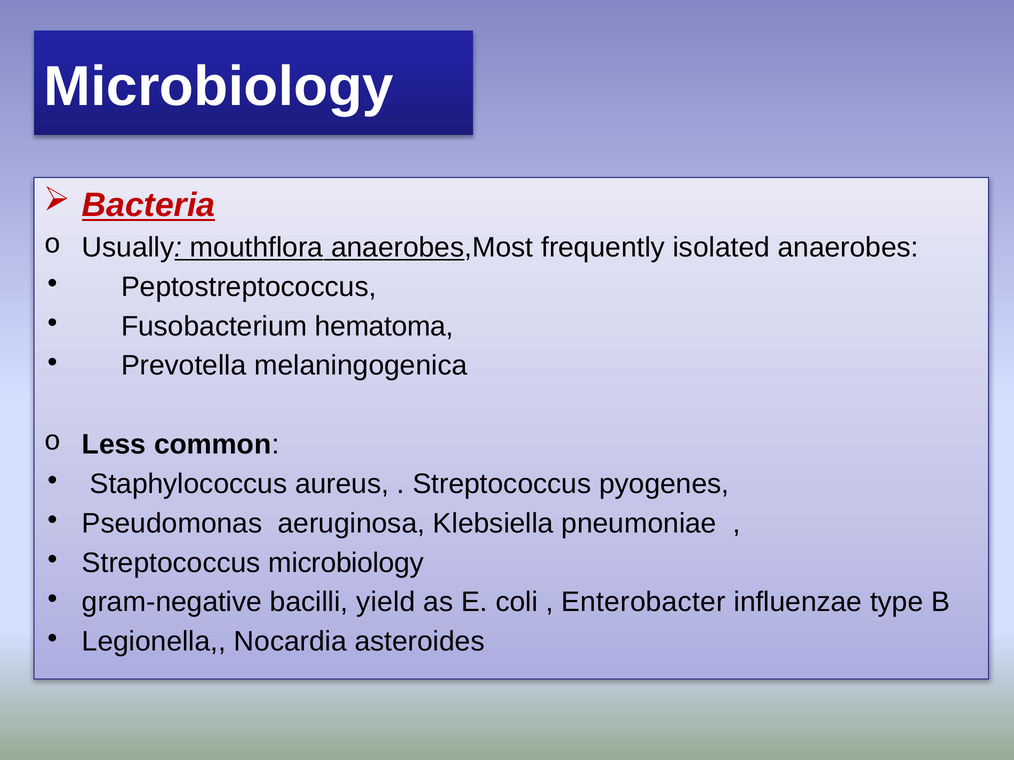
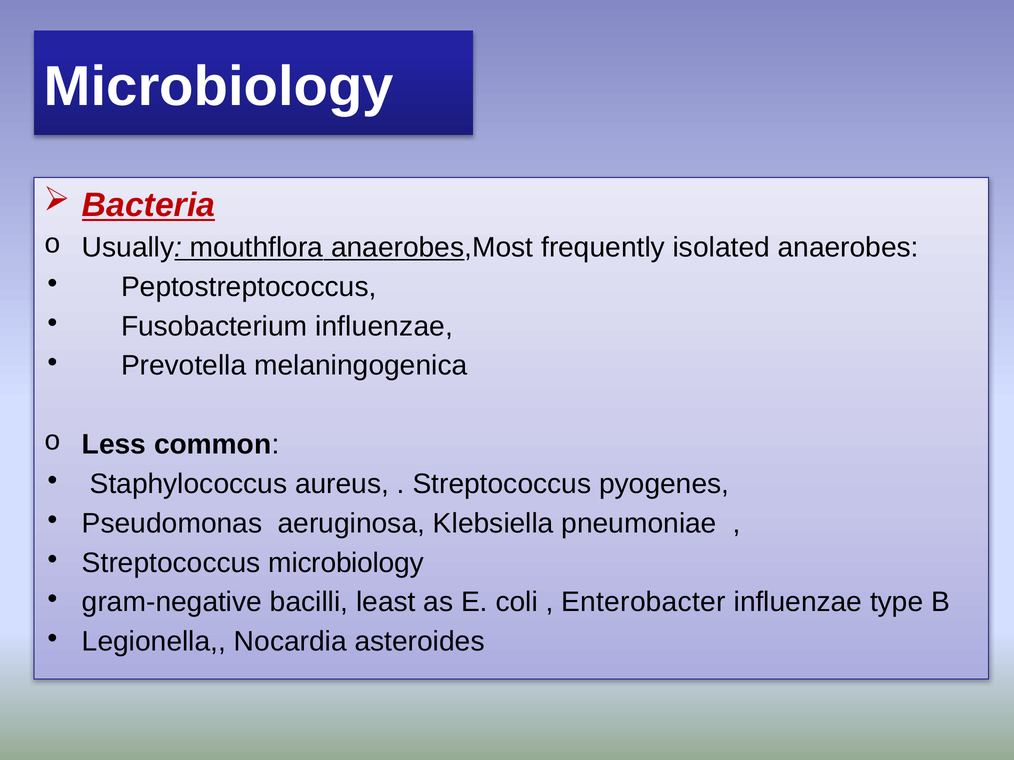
Fusobacterium hematoma: hematoma -> influenzae
yield: yield -> least
